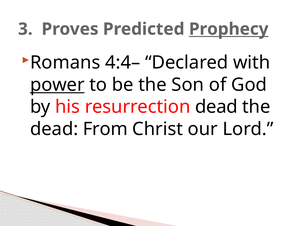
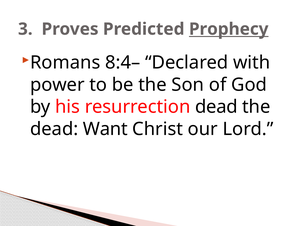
4:4–: 4:4– -> 8:4–
power underline: present -> none
From: From -> Want
